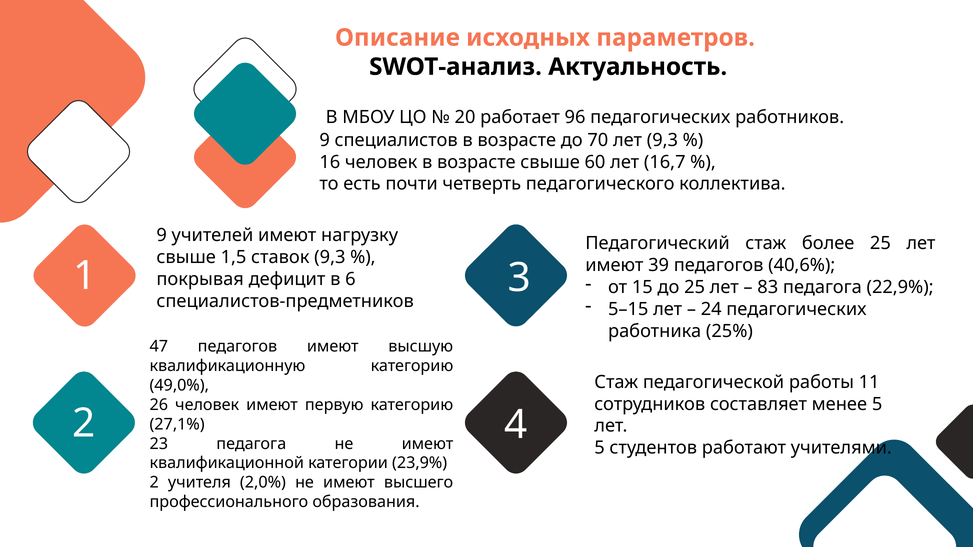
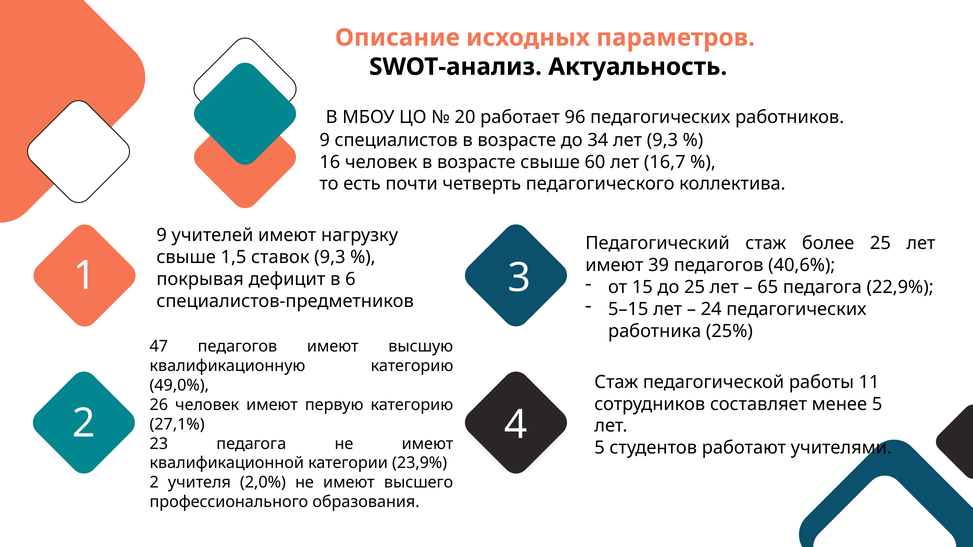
70: 70 -> 34
83: 83 -> 65
